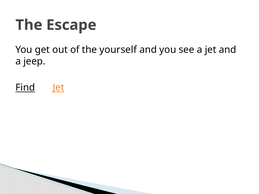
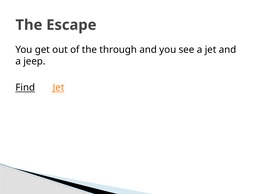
yourself: yourself -> through
